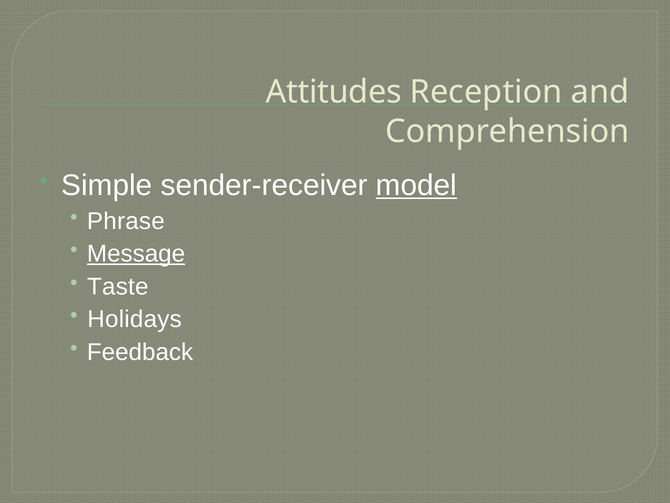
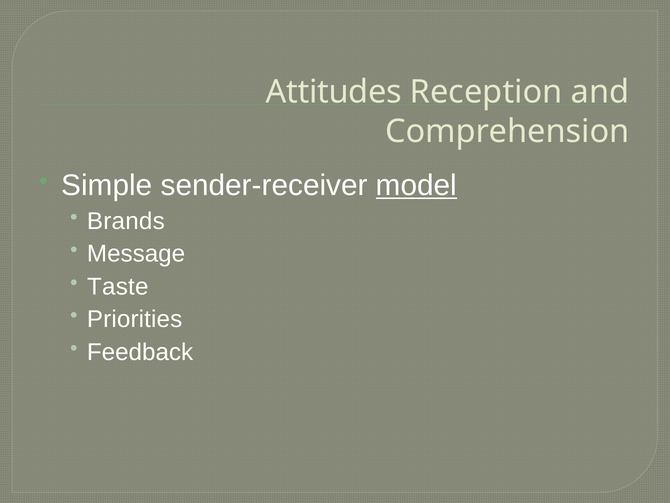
Phrase: Phrase -> Brands
Message underline: present -> none
Holidays: Holidays -> Priorities
